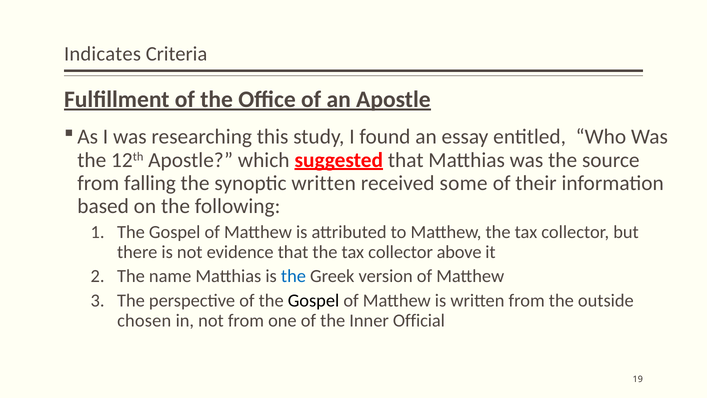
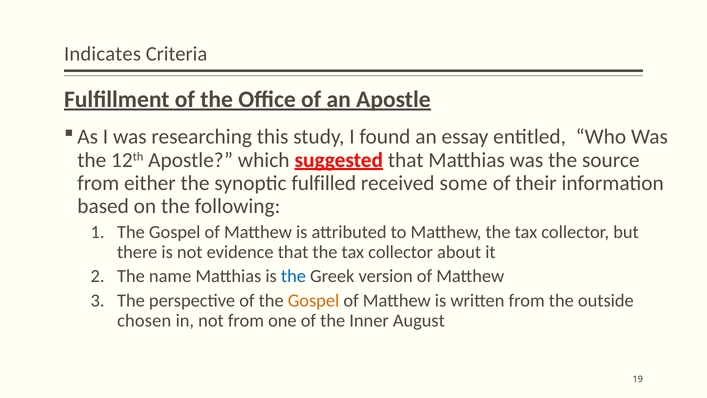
falling: falling -> either
synoptic written: written -> fulfilled
above: above -> about
Gospel at (313, 300) colour: black -> orange
Official: Official -> August
